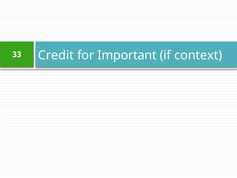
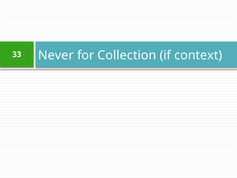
Credit: Credit -> Never
Important: Important -> Collection
